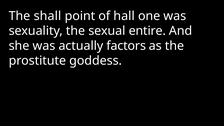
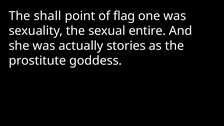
hall: hall -> flag
factors: factors -> stories
